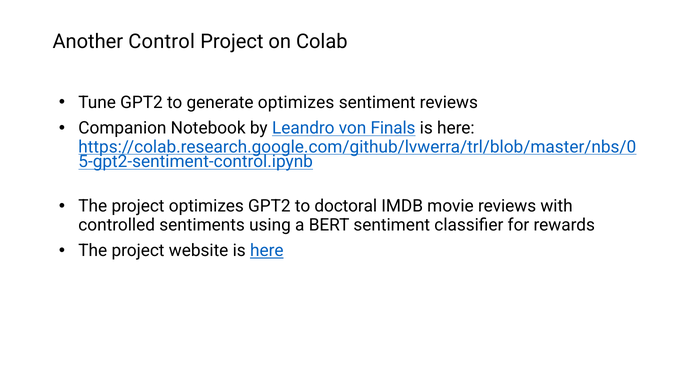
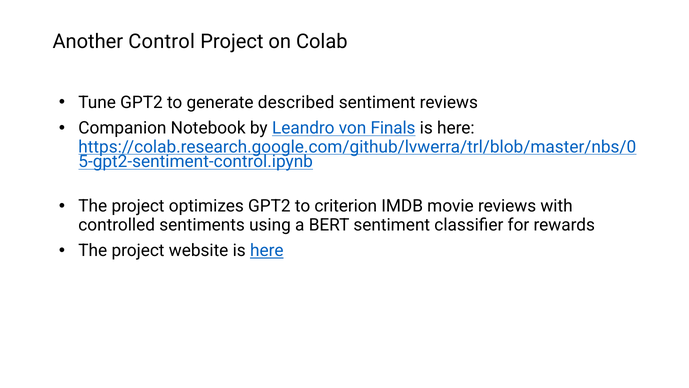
generate optimizes: optimizes -> described
doctoral: doctoral -> criterion
